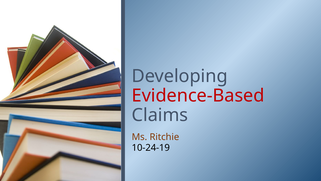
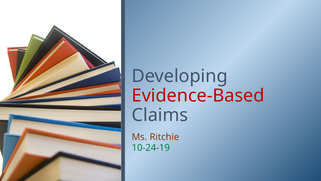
10-24-19 colour: black -> green
